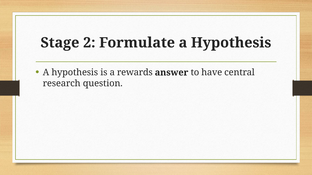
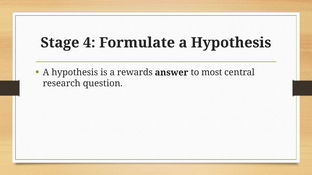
2: 2 -> 4
have: have -> most
